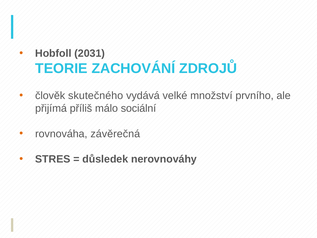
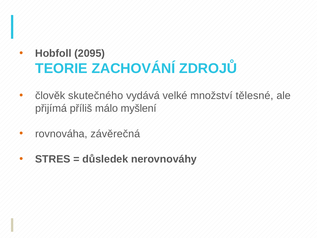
2031: 2031 -> 2095
prvního: prvního -> tělesné
sociální: sociální -> myšlení
